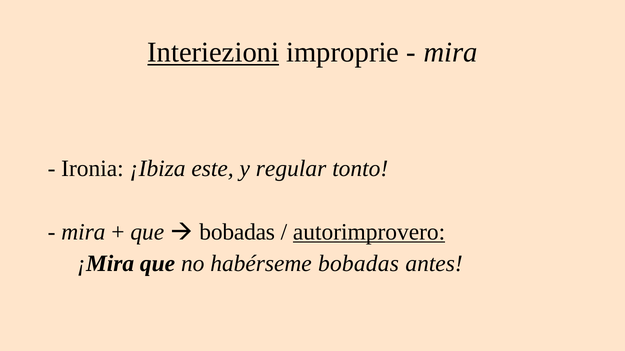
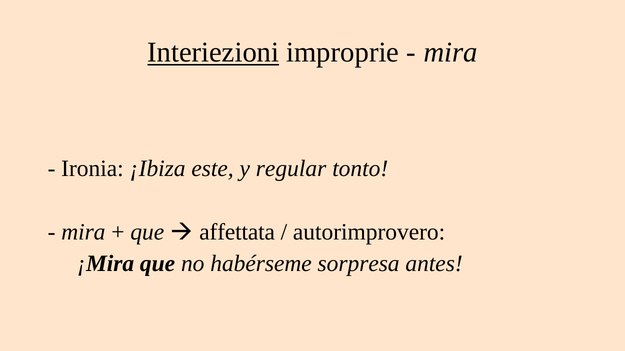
bobadas at (237, 232): bobadas -> affettata
autorimprovero underline: present -> none
habérseme bobadas: bobadas -> sorpresa
